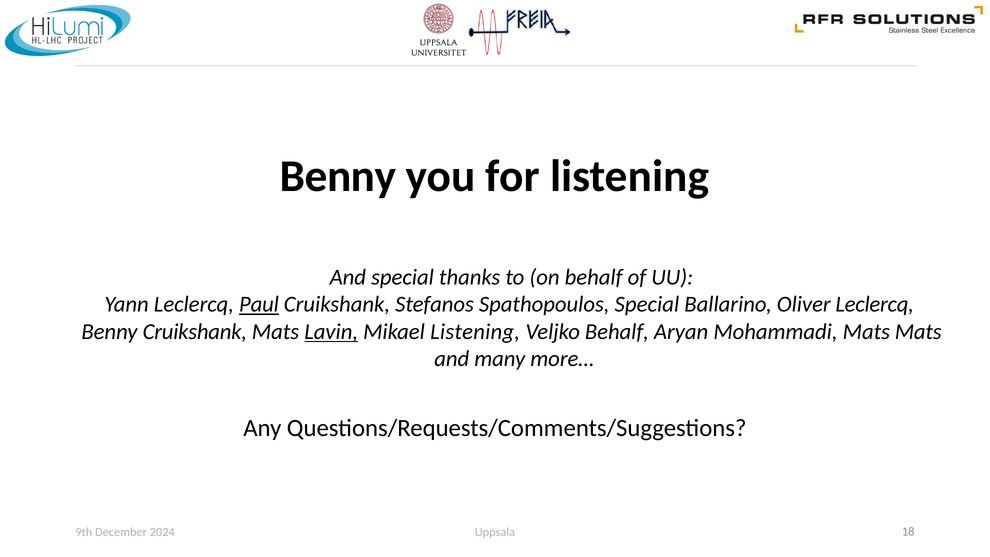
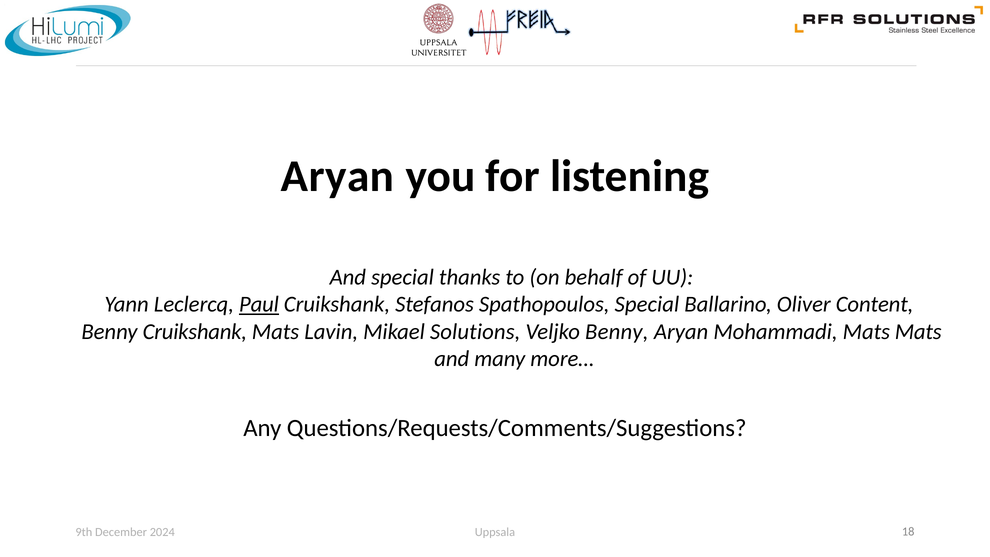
Benny at (338, 176): Benny -> Aryan
Oliver Leclercq: Leclercq -> Content
Lavin underline: present -> none
Mikael Listening: Listening -> Solutions
Veljko Behalf: Behalf -> Benny
